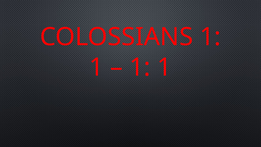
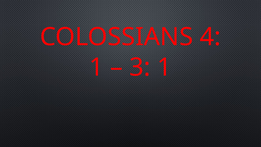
COLOSSIANS 1: 1 -> 4
1 at (140, 67): 1 -> 3
